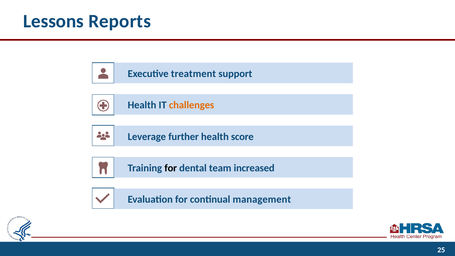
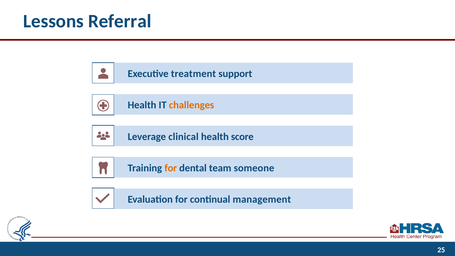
Reports: Reports -> Referral
further: further -> clinical
for at (171, 168) colour: black -> orange
increased: increased -> someone
